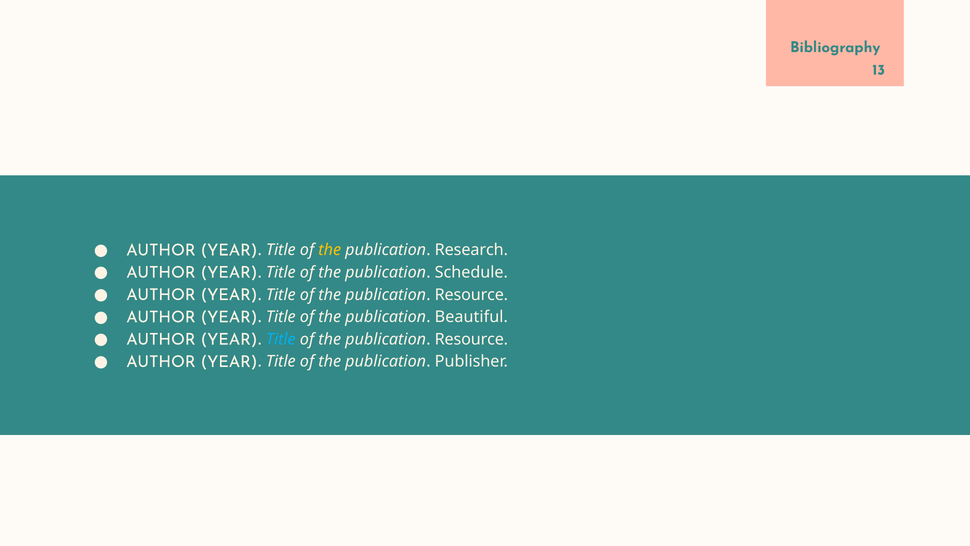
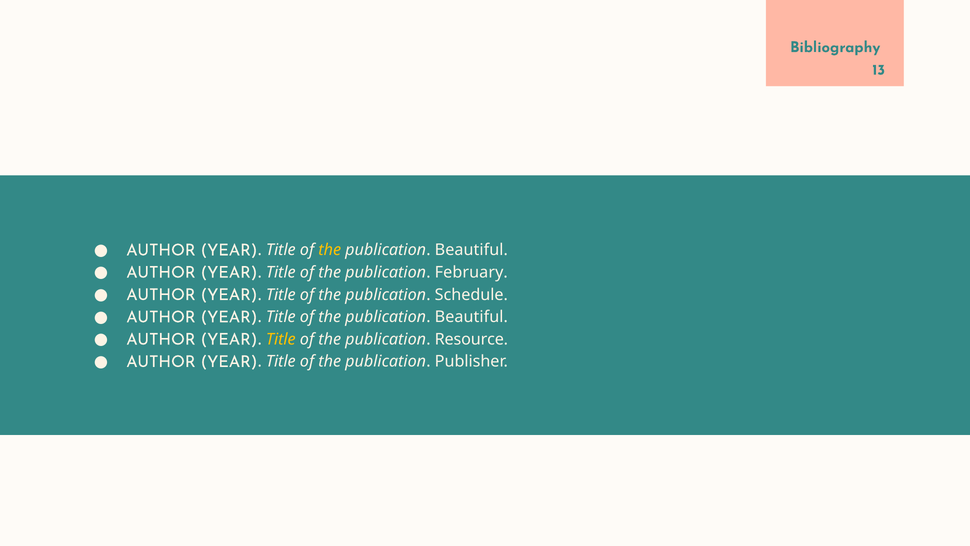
Research at (471, 250): Research -> Beautiful
Schedule: Schedule -> February
Resource at (471, 294): Resource -> Schedule
Title at (281, 339) colour: light blue -> yellow
